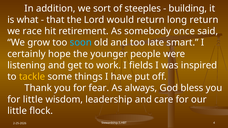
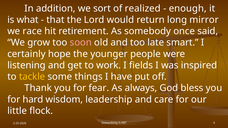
steeples: steeples -> realized
building: building -> enough
long return: return -> mirror
soon colour: light blue -> pink
for little: little -> hard
